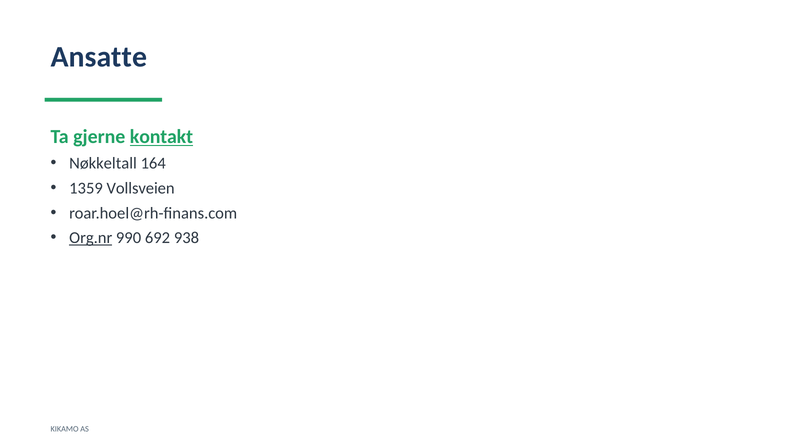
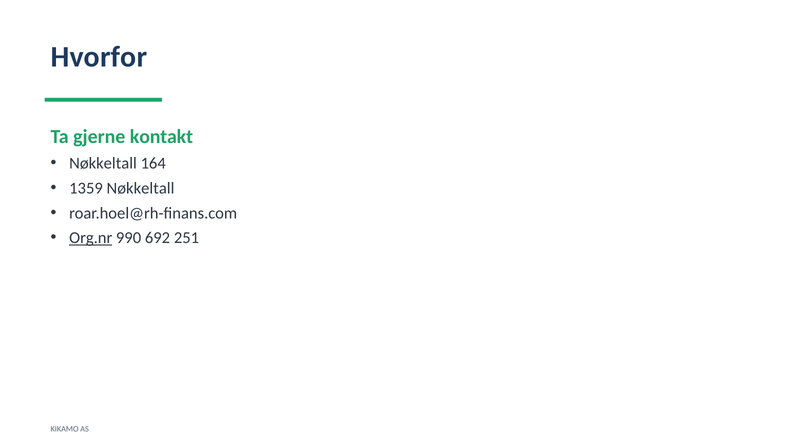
Ansatte: Ansatte -> Hvorfor
kontakt underline: present -> none
1359 Vollsveien: Vollsveien -> Nøkkeltall
938: 938 -> 251
